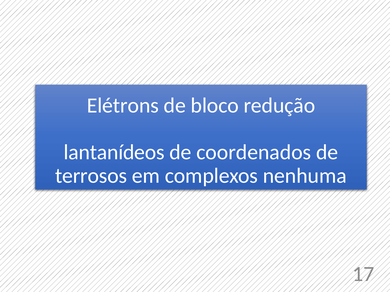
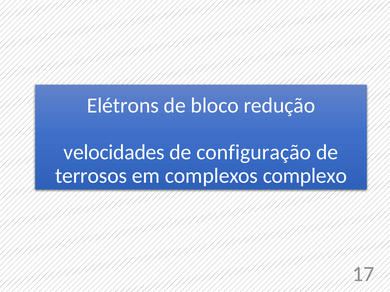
lantanídeos: lantanídeos -> velocidades
coordenados: coordenados -> configuração
nenhuma: nenhuma -> complexo
